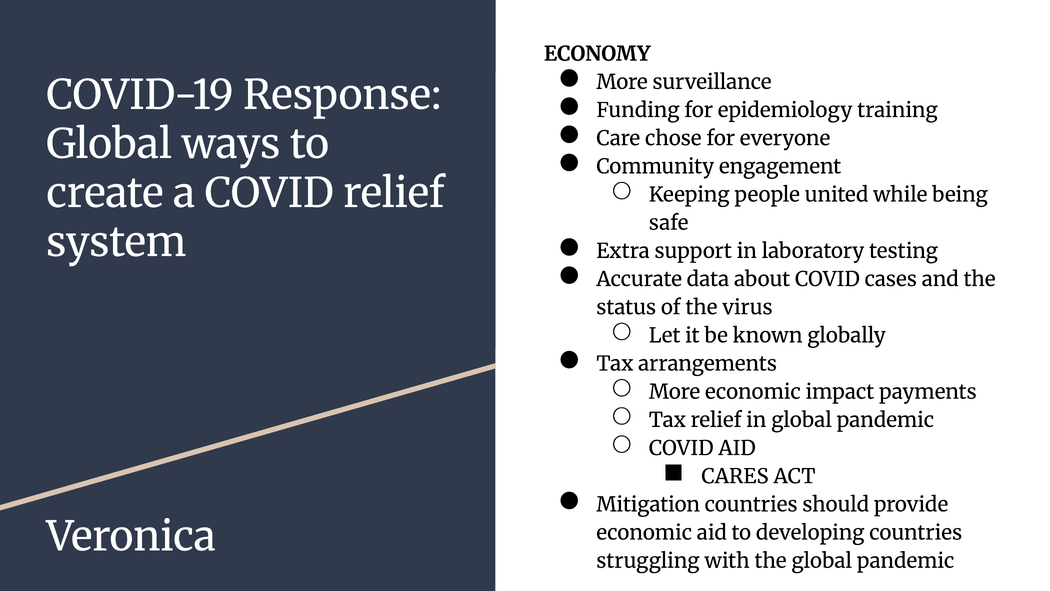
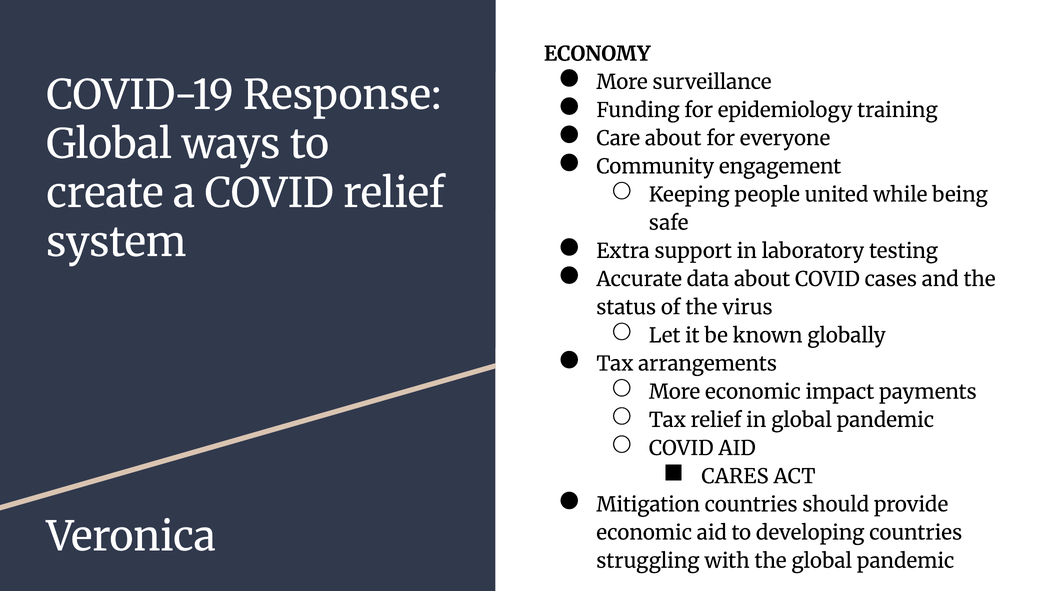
Care chose: chose -> about
